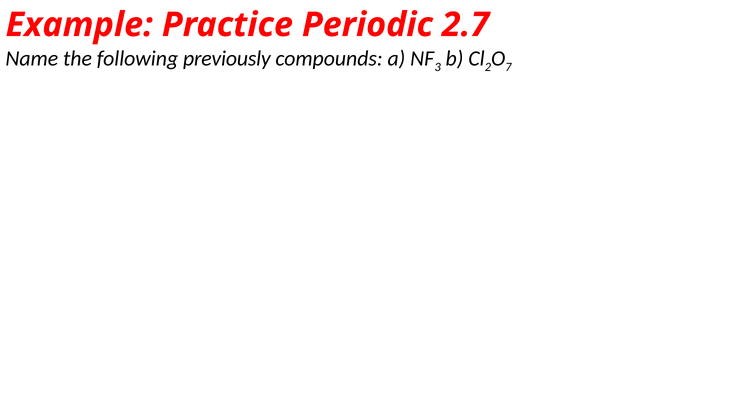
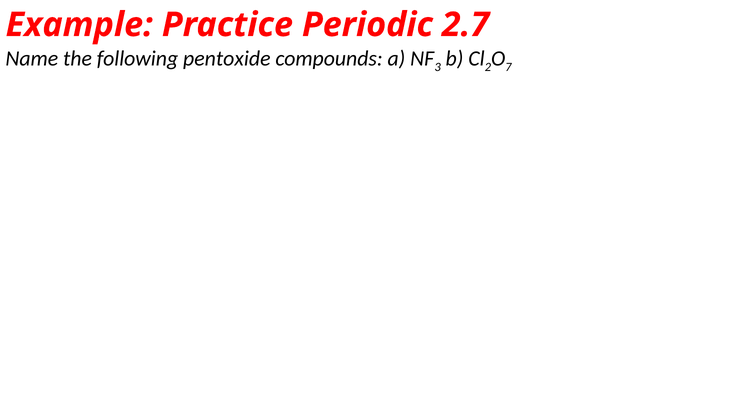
previously: previously -> pentoxide
